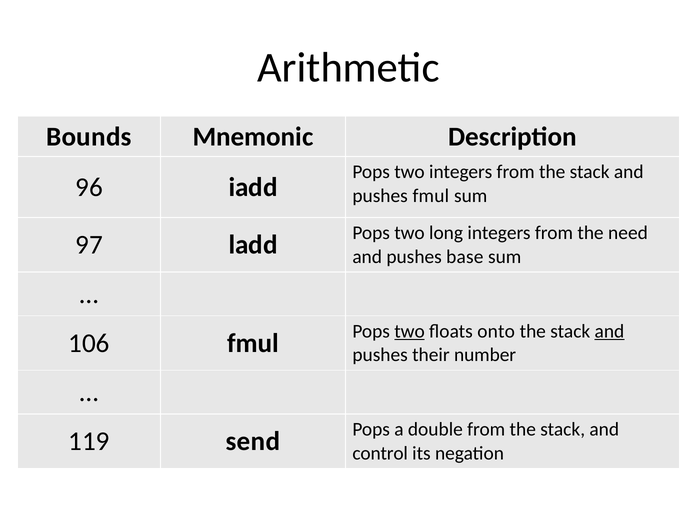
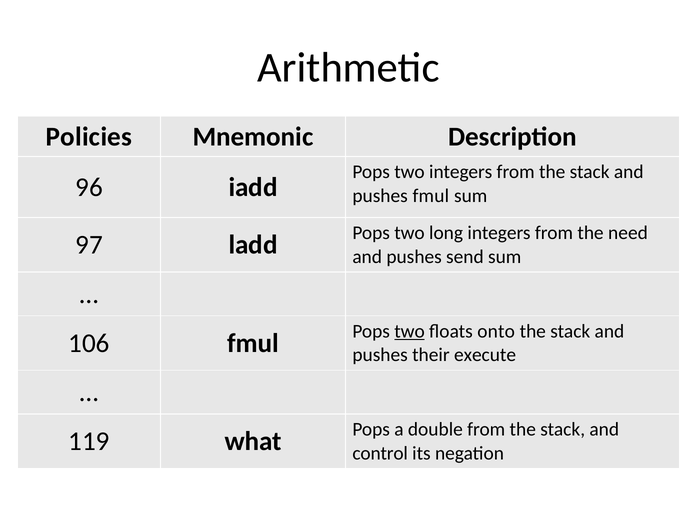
Bounds: Bounds -> Policies
base: base -> send
and at (609, 331) underline: present -> none
number: number -> execute
send: send -> what
